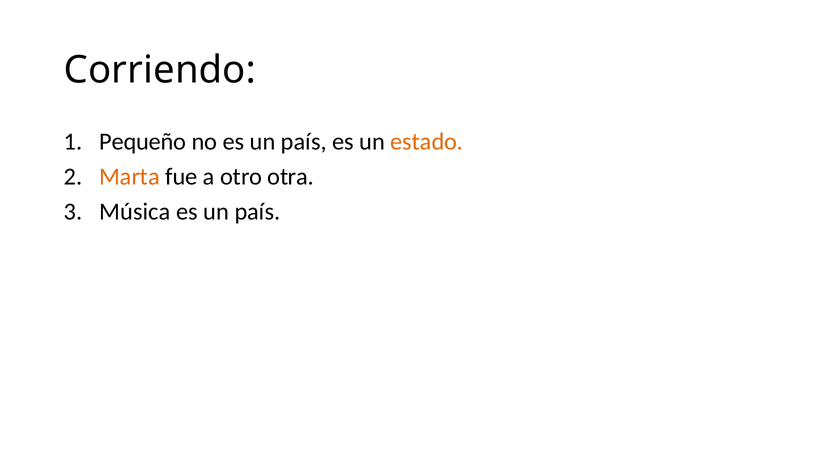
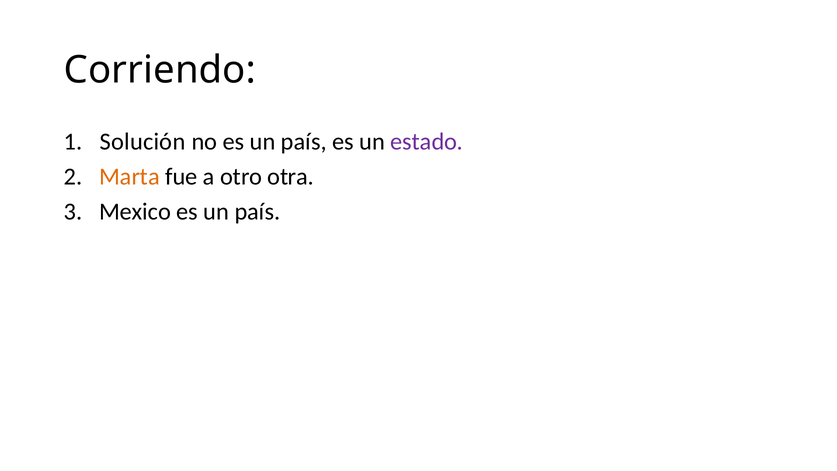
Pequeño: Pequeño -> Solución
estado colour: orange -> purple
Música: Música -> Mexico
